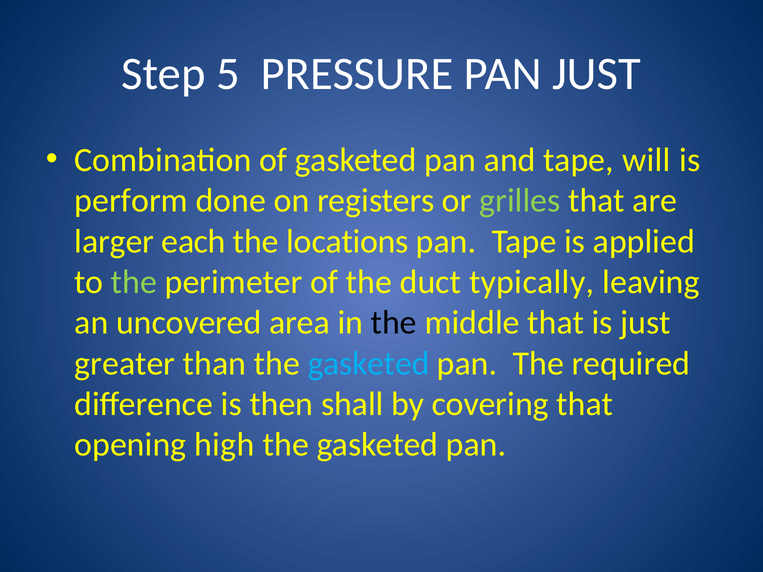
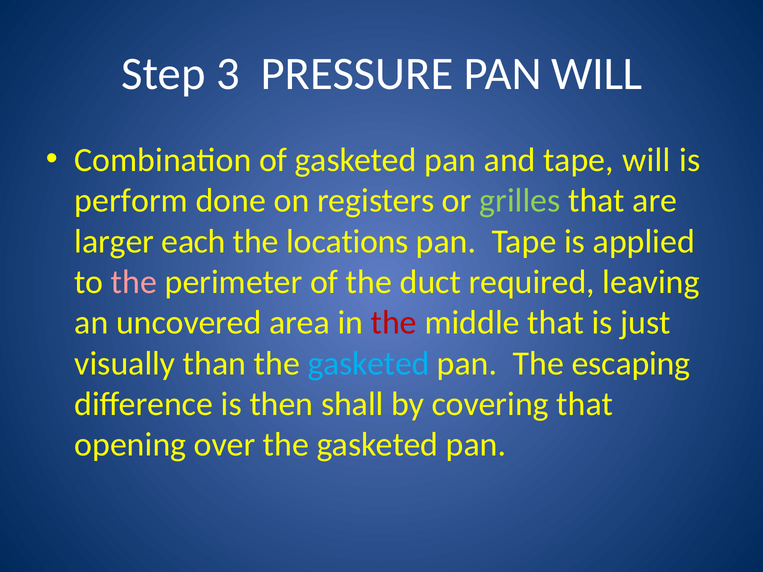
5: 5 -> 3
PAN JUST: JUST -> WILL
the at (134, 282) colour: light green -> pink
typically: typically -> required
the at (394, 323) colour: black -> red
greater: greater -> visually
required: required -> escaping
high: high -> over
